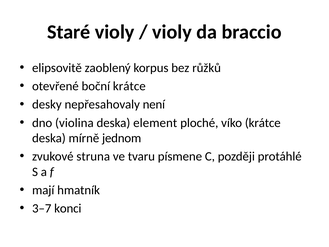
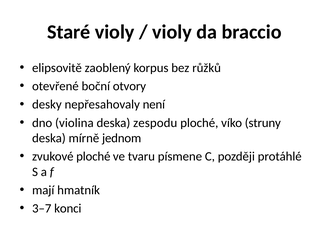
boční krátce: krátce -> otvory
element: element -> zespodu
víko krátce: krátce -> struny
zvukové struna: struna -> ploché
